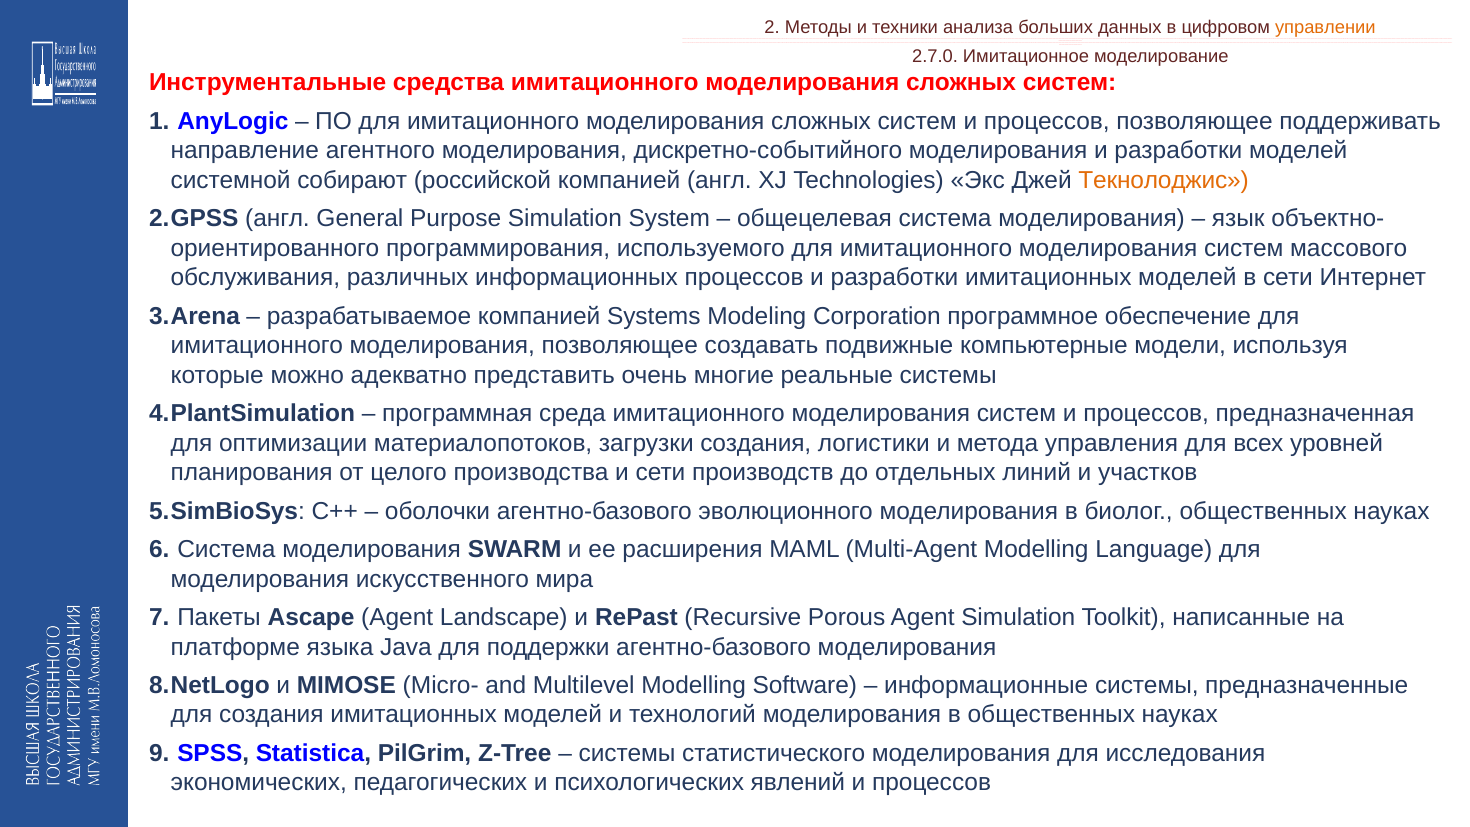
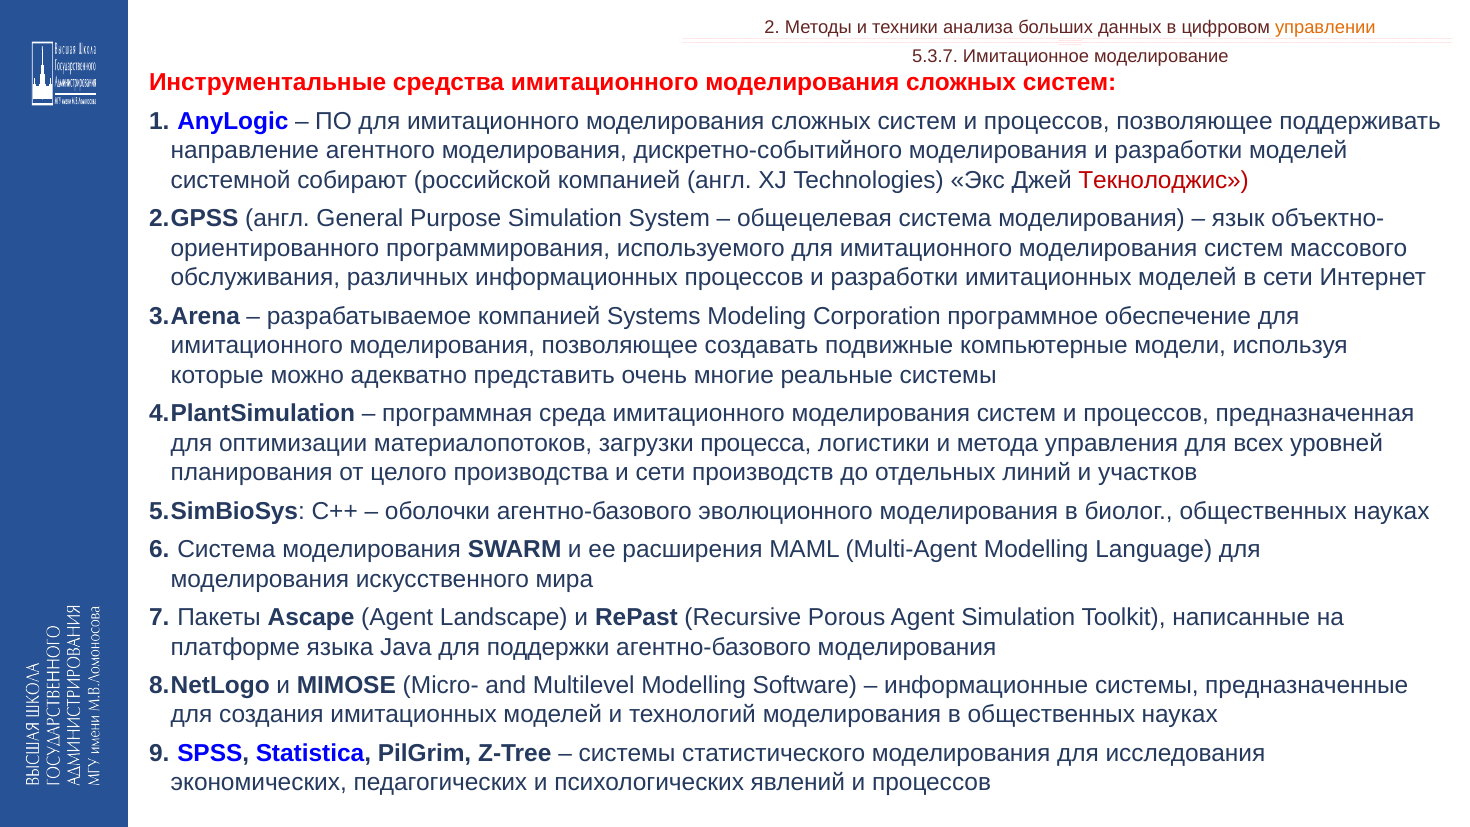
2.7.0: 2.7.0 -> 5.3.7
Текнолоджис colour: orange -> red
загрузки создания: создания -> процесса
